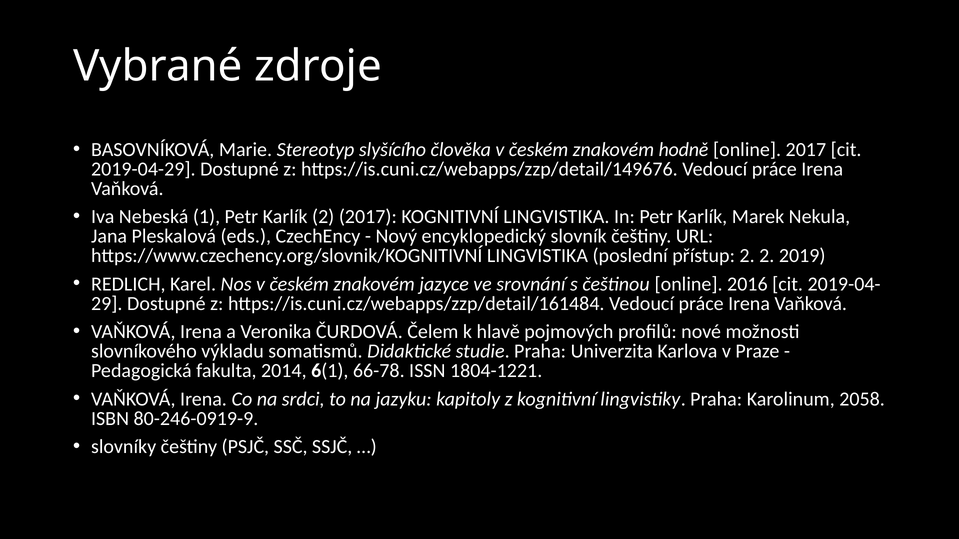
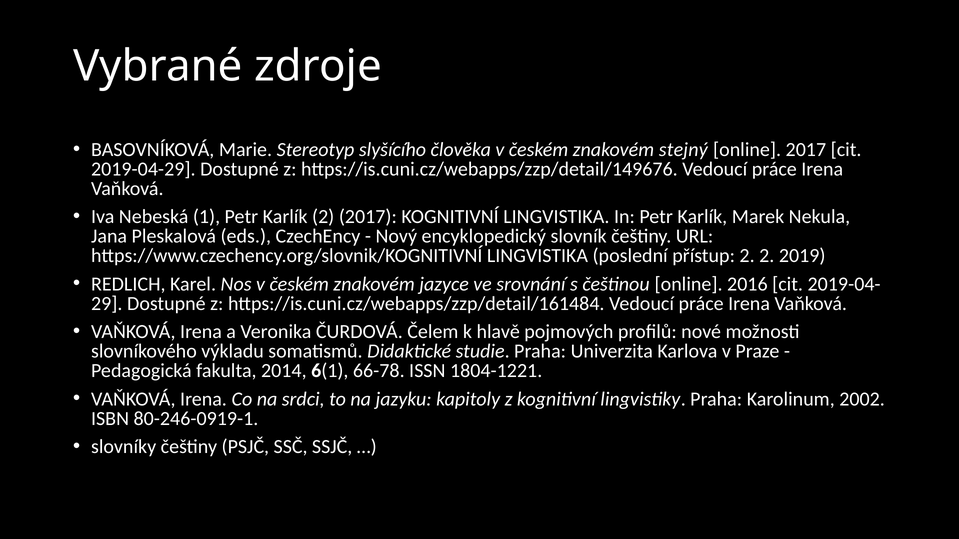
hodně: hodně -> stejný
2058: 2058 -> 2002
80-246-0919-9: 80-246-0919-9 -> 80-246-0919-1
